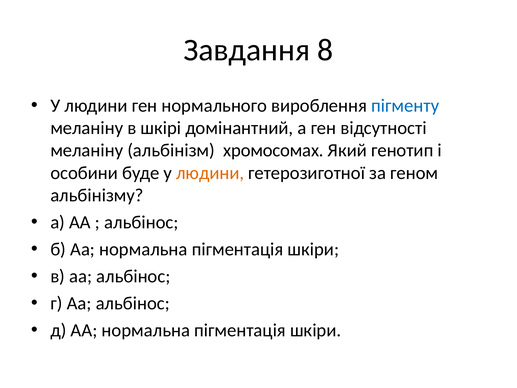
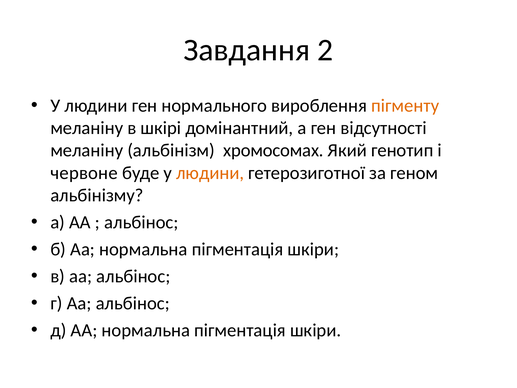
8: 8 -> 2
пігменту colour: blue -> orange
особини: особини -> червоне
